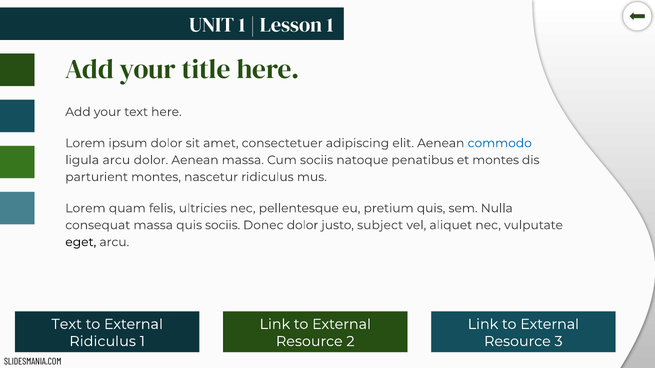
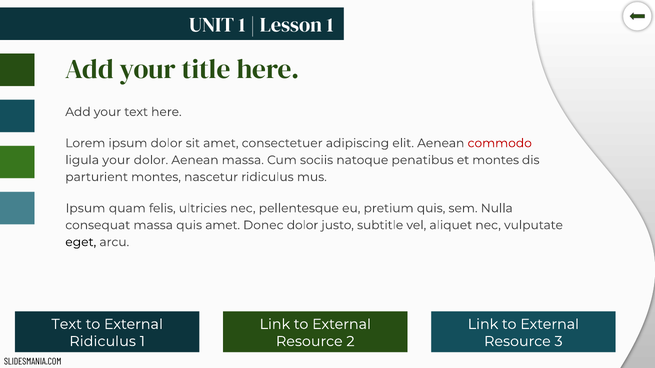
commodo colour: blue -> red
ligula arcu: arcu -> your
Lorem at (85, 208): Lorem -> Ipsum
quis sociis: sociis -> amet
subject: subject -> subtitle
